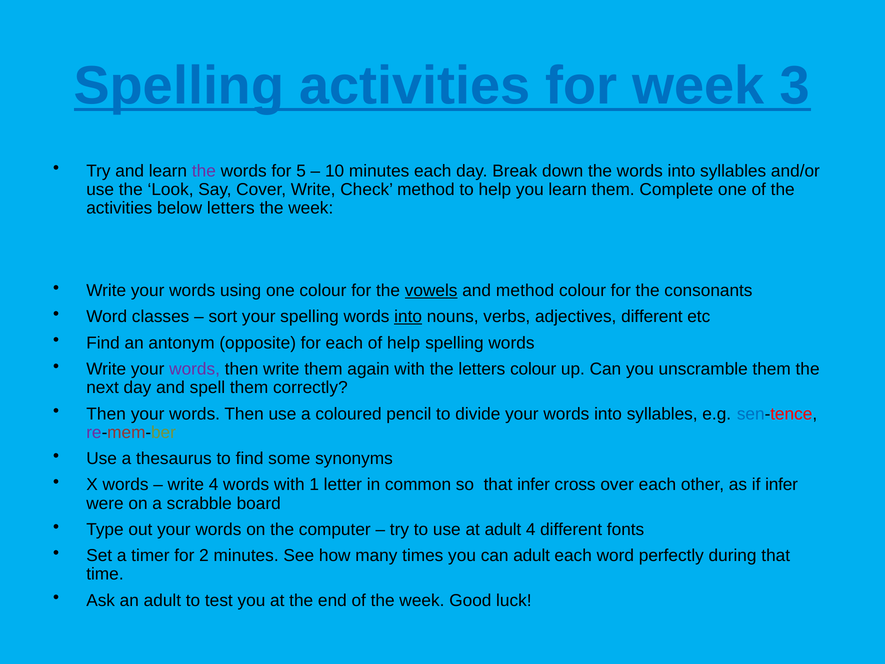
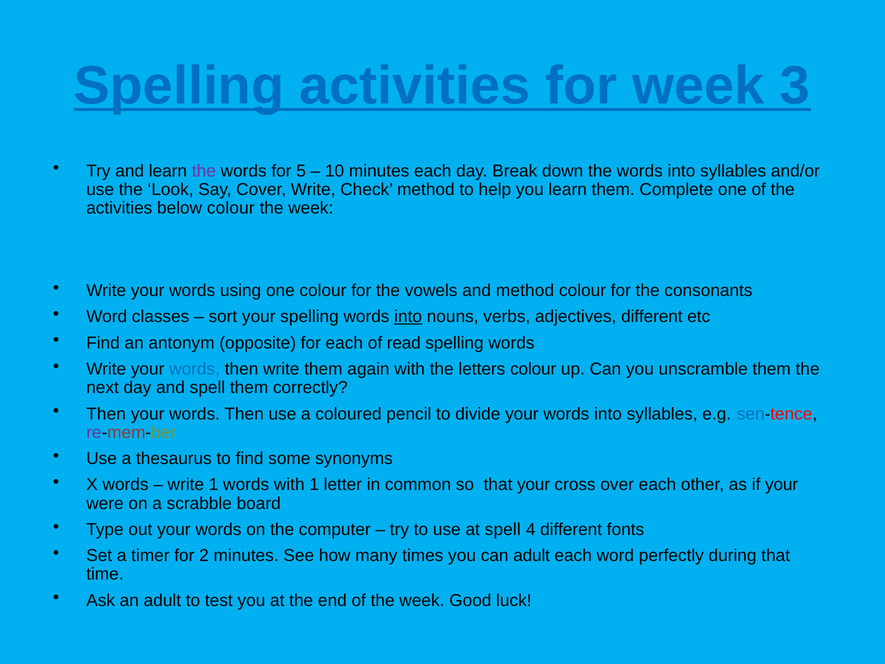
below letters: letters -> colour
vowels underline: present -> none
of help: help -> read
words at (195, 369) colour: purple -> blue
write 4: 4 -> 1
that infer: infer -> your
if infer: infer -> your
at adult: adult -> spell
